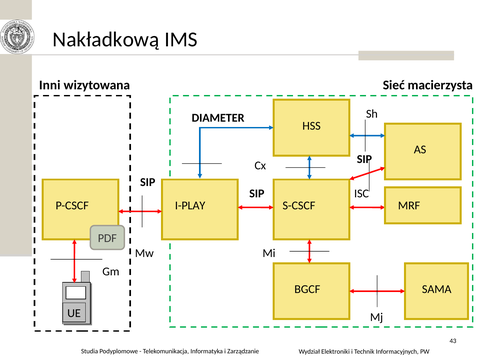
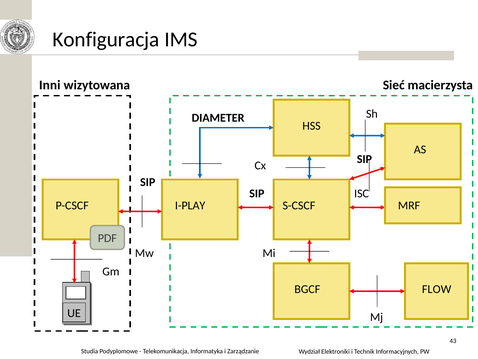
Nakładkową: Nakładkową -> Konfiguracja
SAMA: SAMA -> FLOW
